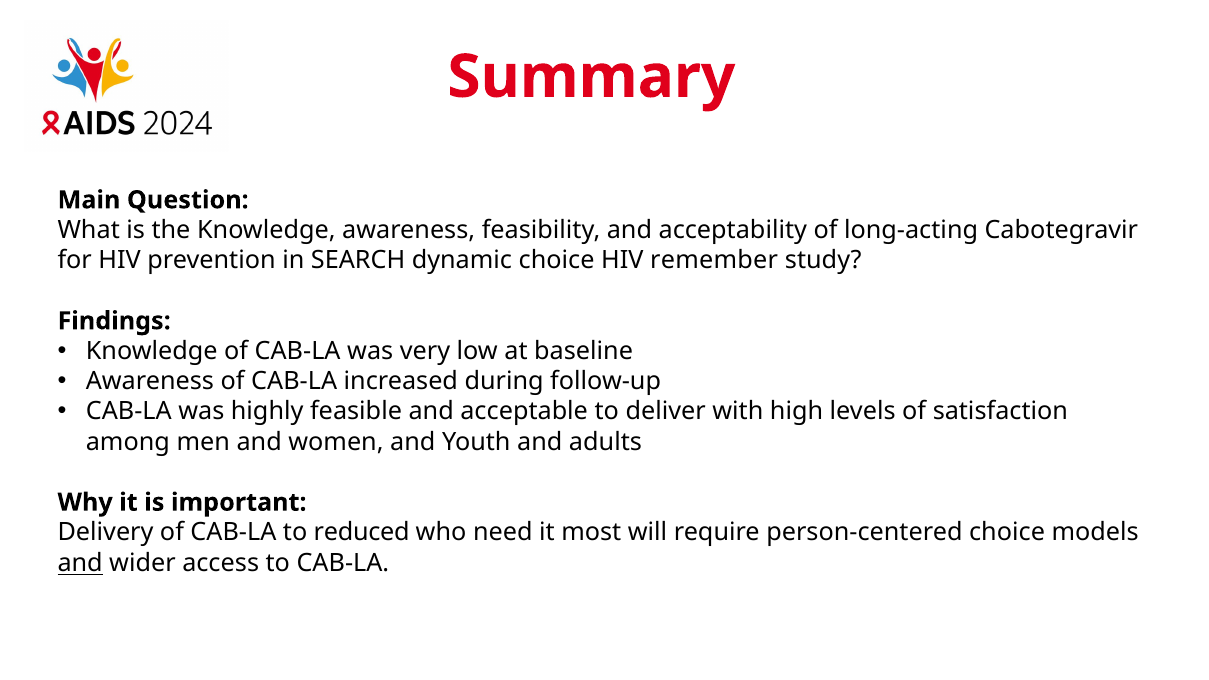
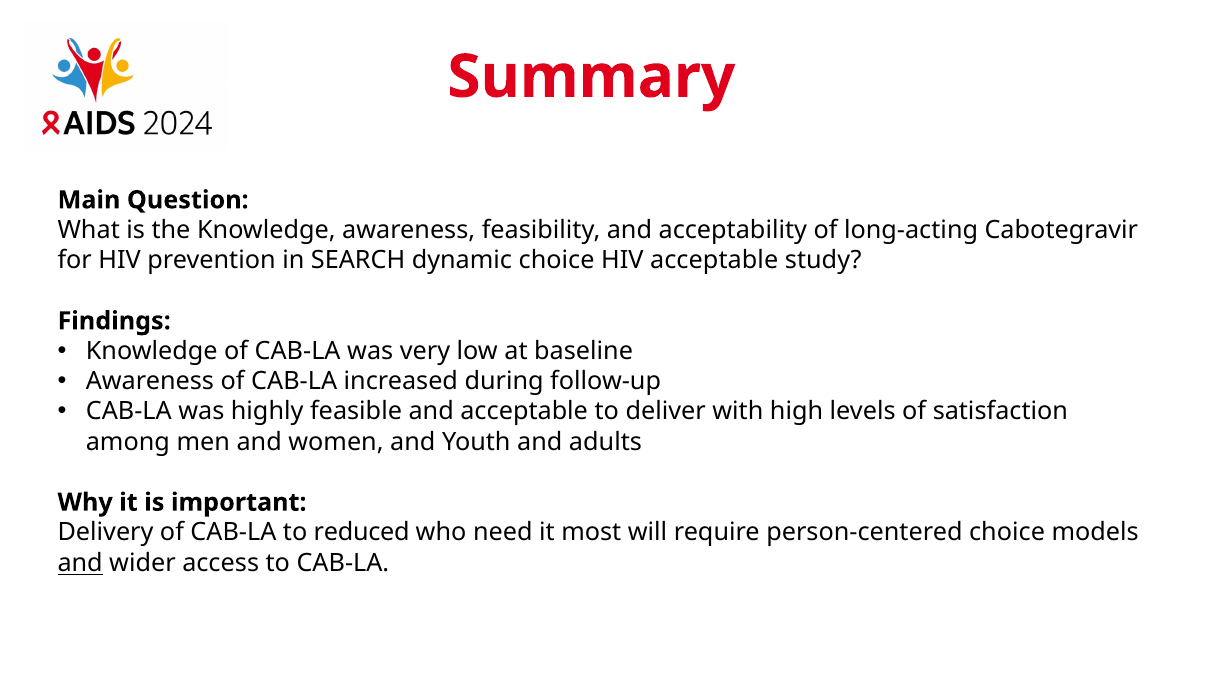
HIV remember: remember -> acceptable
